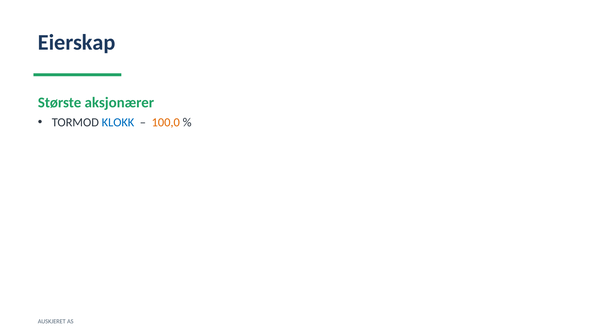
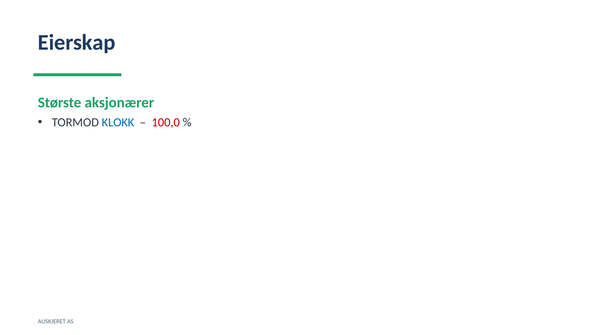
100,0 colour: orange -> red
